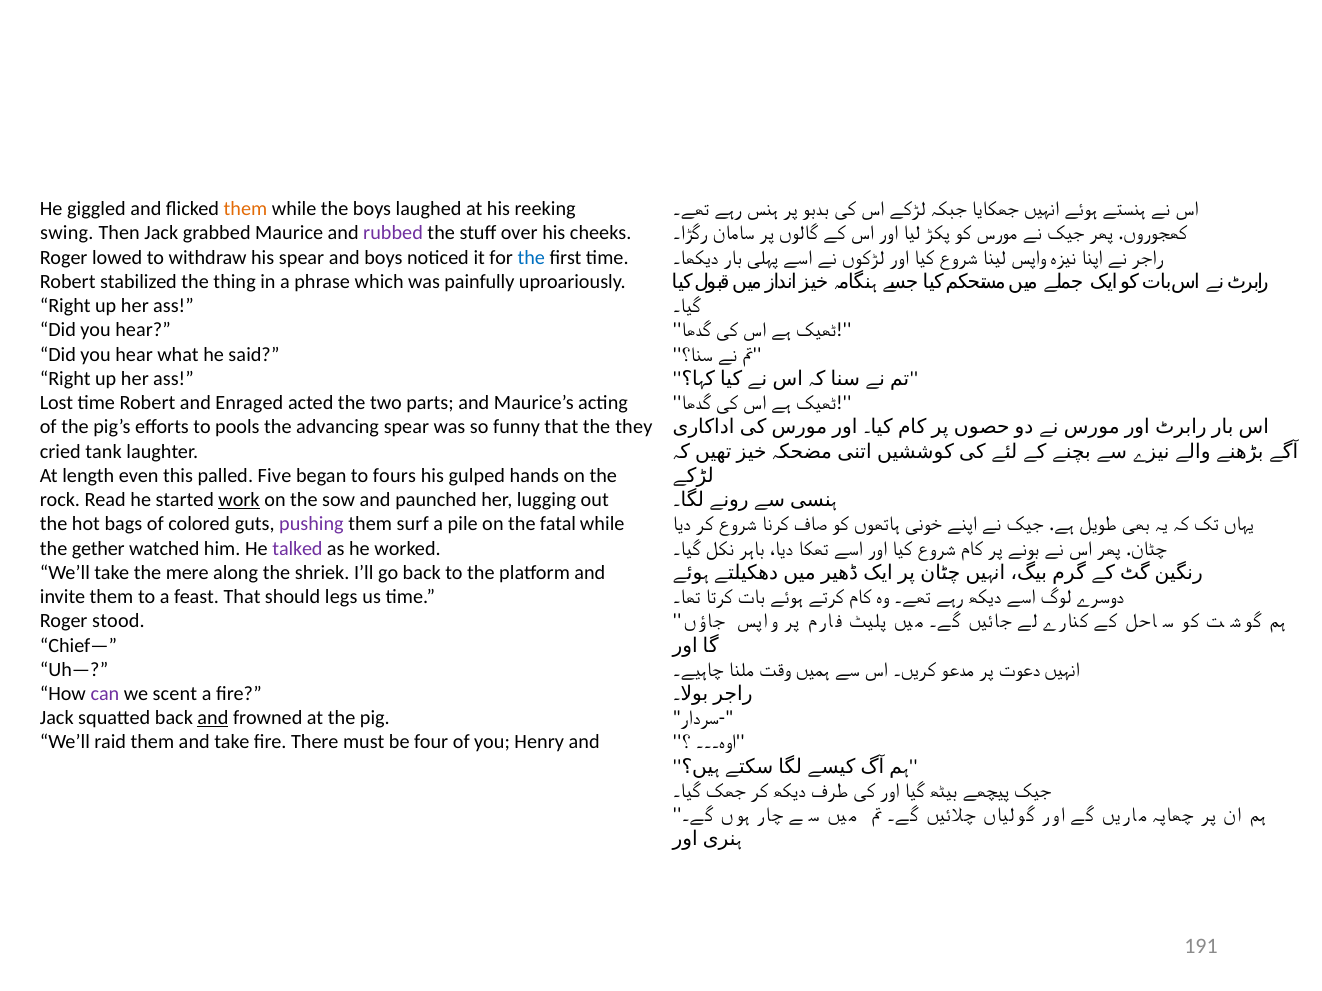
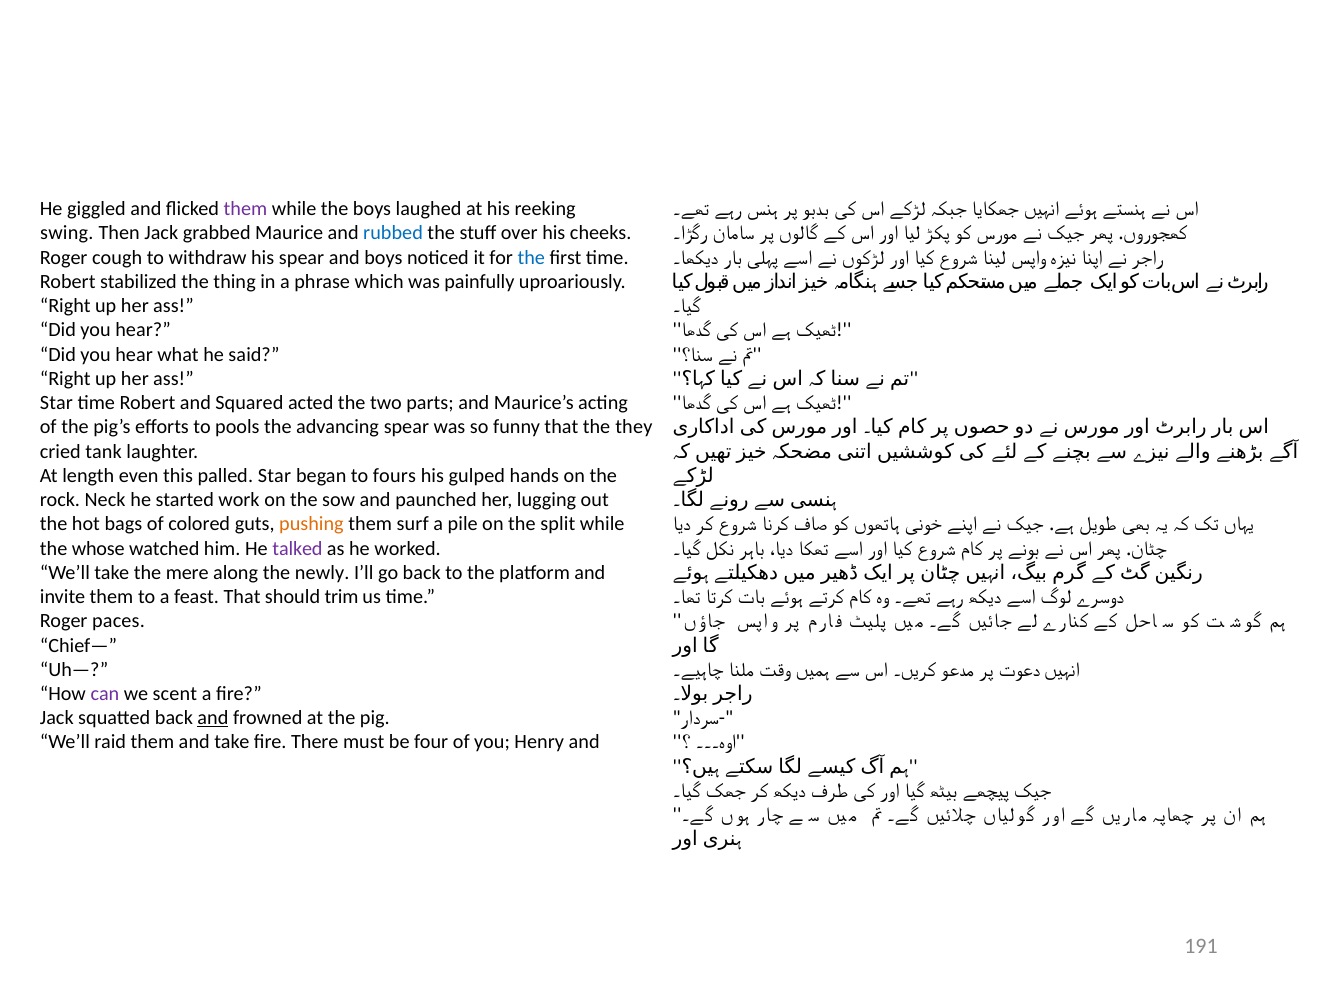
them at (245, 209) colour: orange -> purple
rubbed colour: purple -> blue
lowed: lowed -> cough
Lost at (57, 403): Lost -> Star
Enraged: Enraged -> Squared
palled Five: Five -> Star
Read: Read -> Neck
work underline: present -> none
pushing colour: purple -> orange
fatal: fatal -> split
gether: gether -> whose
shriek: shriek -> newly
legs: legs -> trim
stood: stood -> paces
